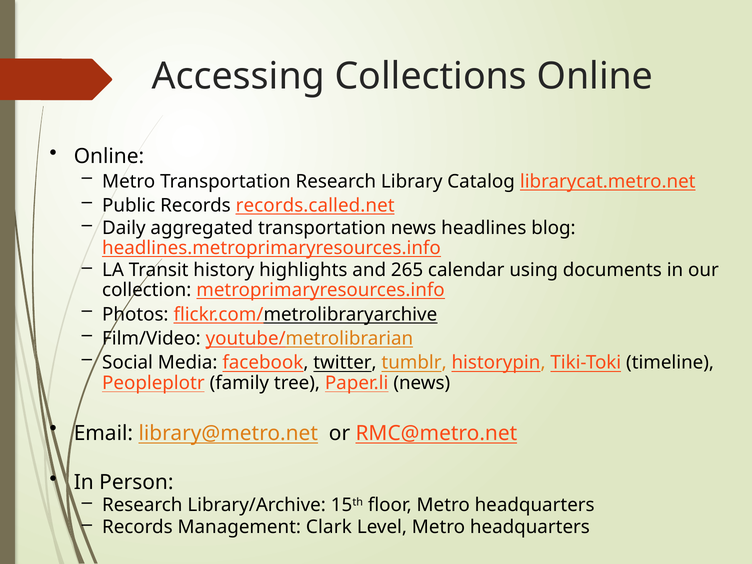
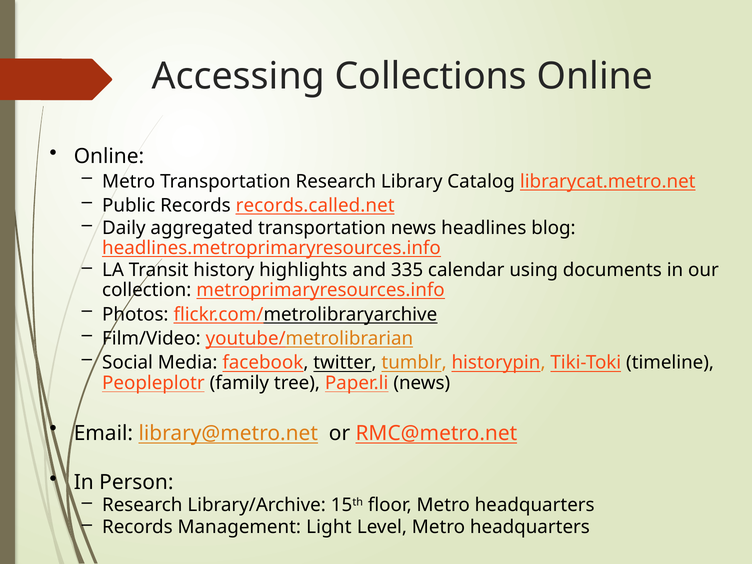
265: 265 -> 335
Clark: Clark -> Light
